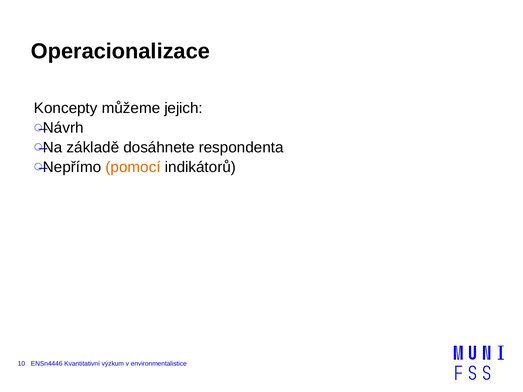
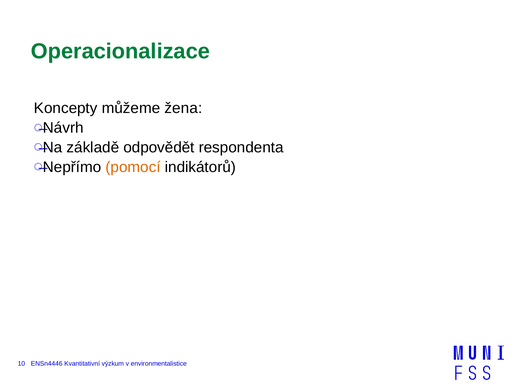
Operacionalizace colour: black -> green
jejich: jejich -> žena
dosáhnete: dosáhnete -> odpovědět
